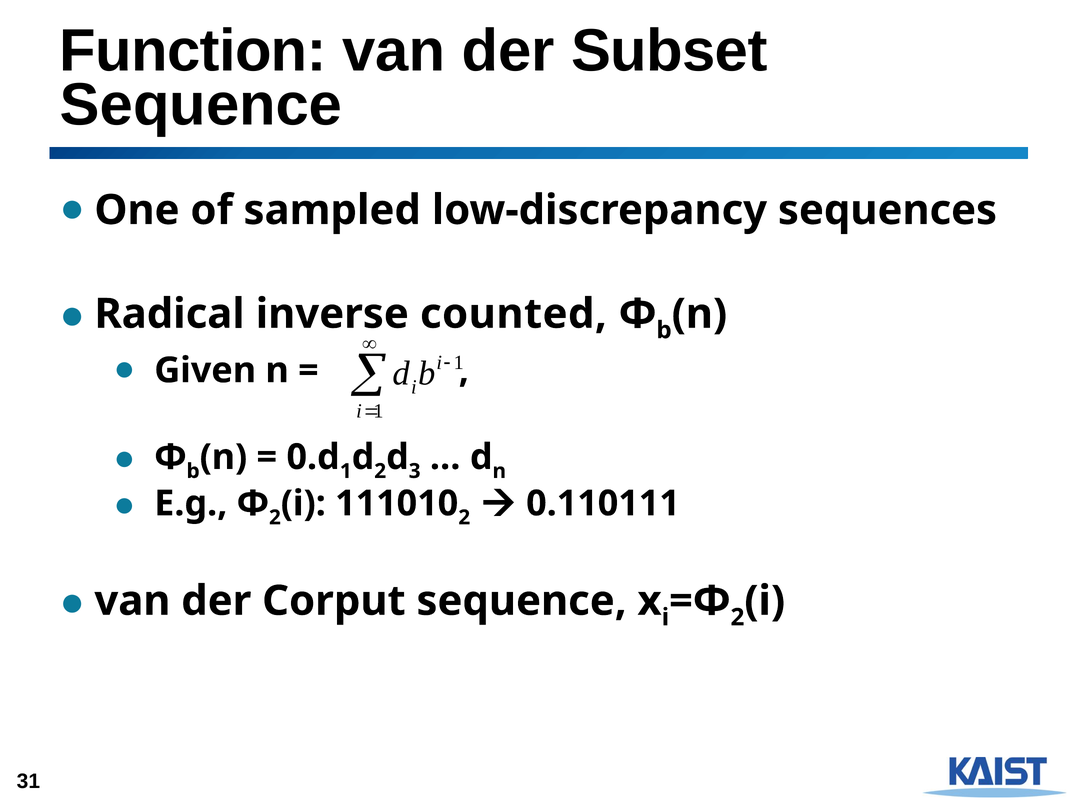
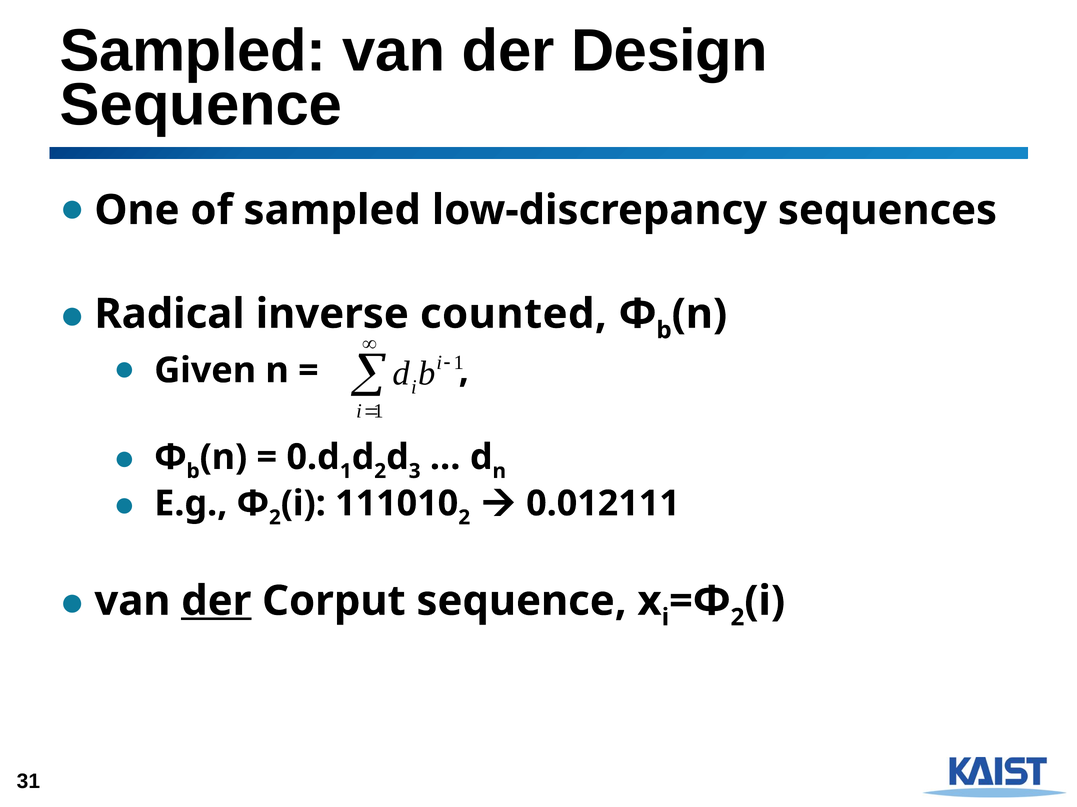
Function at (193, 51): Function -> Sampled
Subset: Subset -> Design
0.110111: 0.110111 -> 0.012111
der at (216, 602) underline: none -> present
